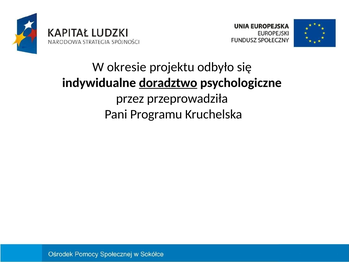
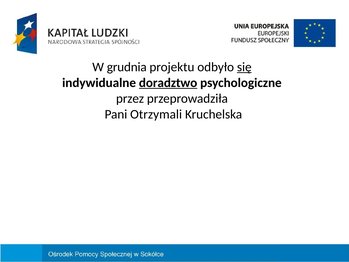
okresie: okresie -> grudnia
się underline: none -> present
Programu: Programu -> Otrzymali
